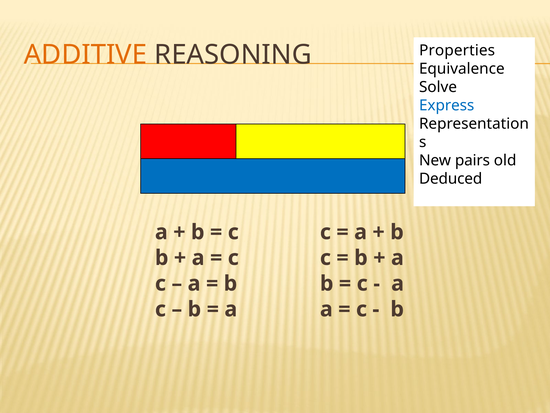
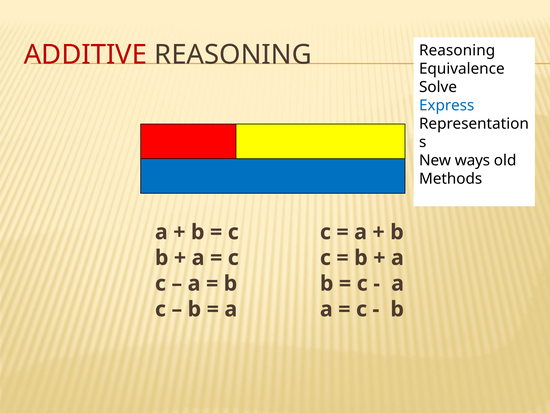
Properties at (457, 50): Properties -> Reasoning
ADDITIVE colour: orange -> red
pairs: pairs -> ways
Deduced: Deduced -> Methods
